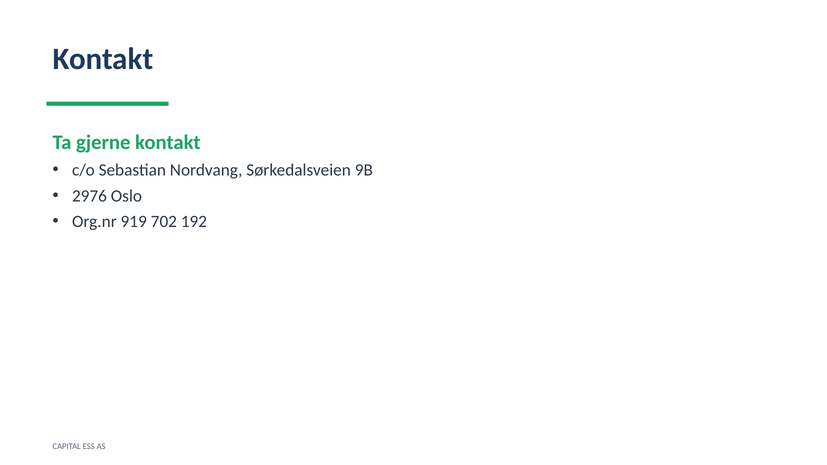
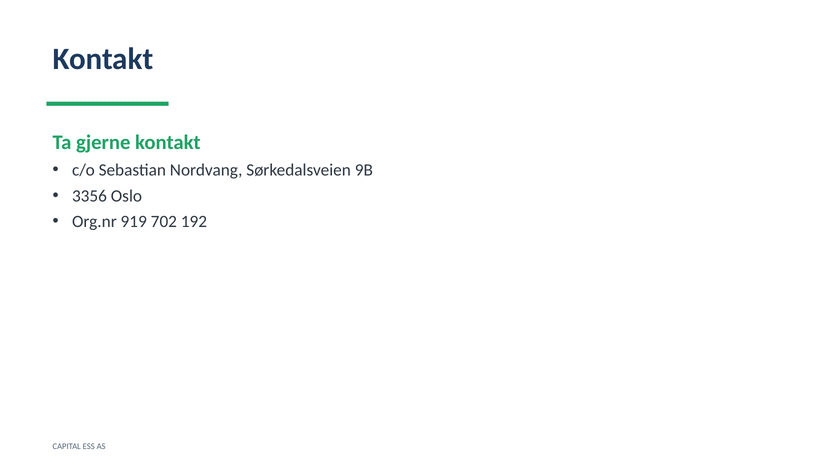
2976: 2976 -> 3356
